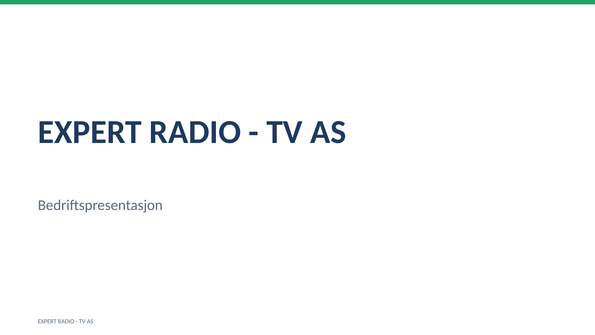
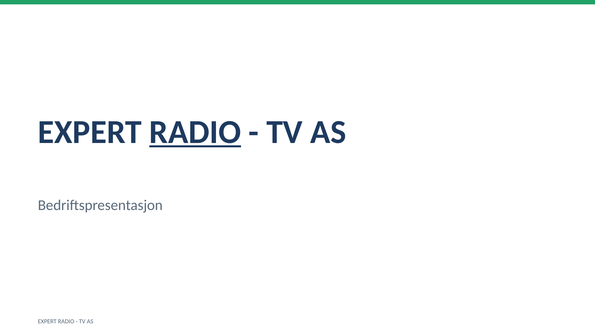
RADIO at (195, 132) underline: none -> present
